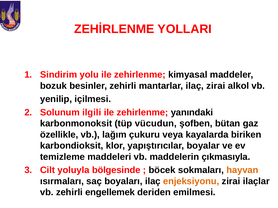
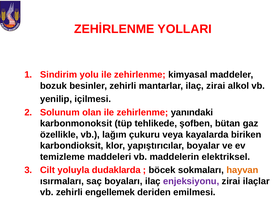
ilgili: ilgili -> olan
vücudun: vücudun -> tehlikede
çıkmasıyla: çıkmasıyla -> elektriksel
bölgesinde: bölgesinde -> dudaklarda
enjeksiyonu colour: orange -> purple
